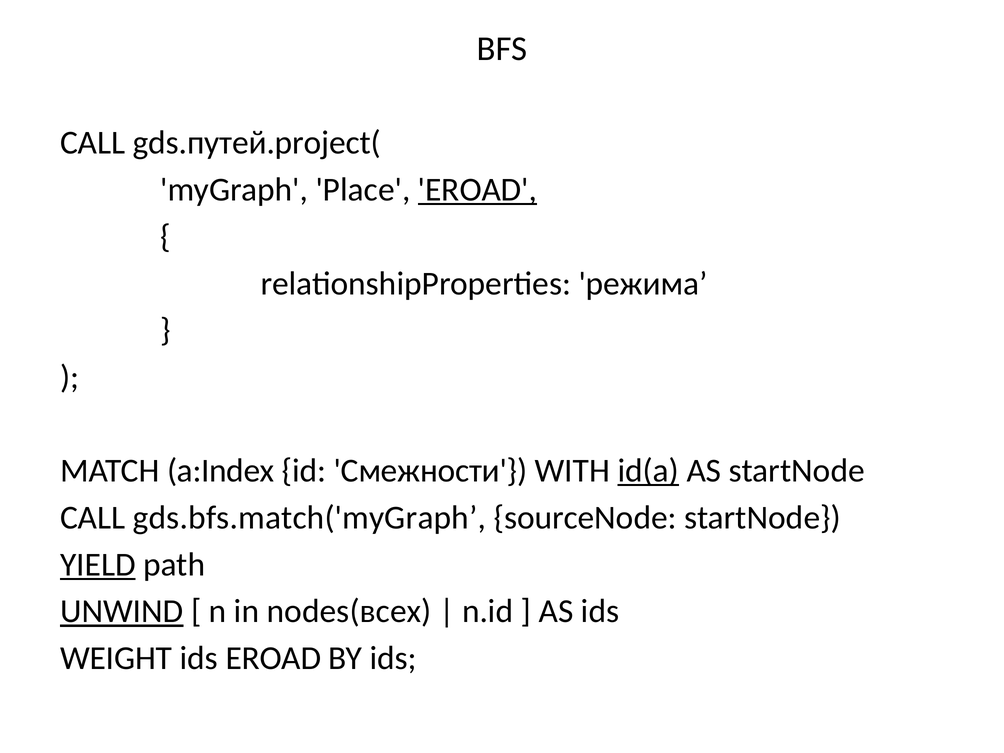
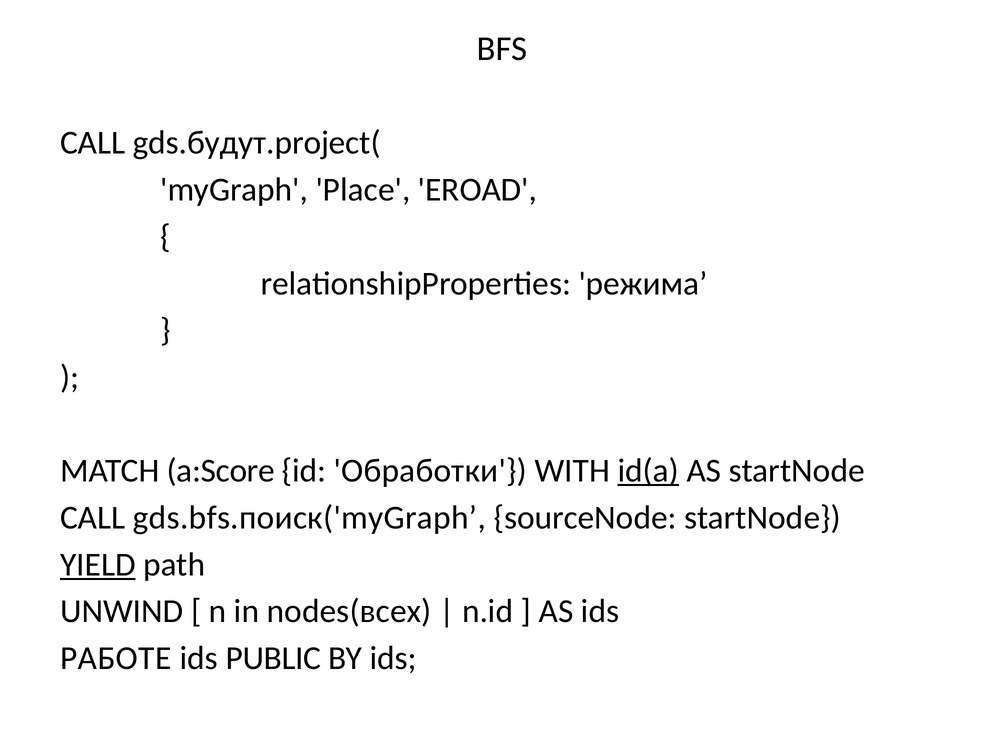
gds.путей.project(: gds.путей.project( -> gds.будут.project(
EROAD at (477, 190) underline: present -> none
a:Index: a:Index -> a:Score
Смежности: Смежности -> Обработки
gds.bfs.match('myGraph: gds.bfs.match('myGraph -> gds.bfs.поиск('myGraph
UNWIND underline: present -> none
WEIGHT: WEIGHT -> РАБОТЕ
ids EROAD: EROAD -> PUBLIC
